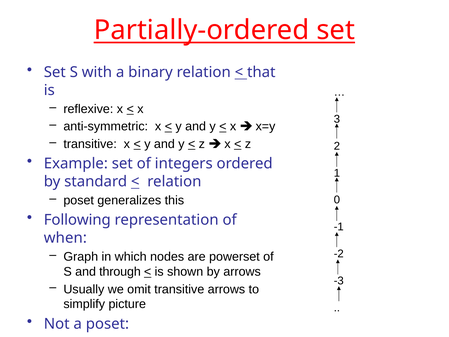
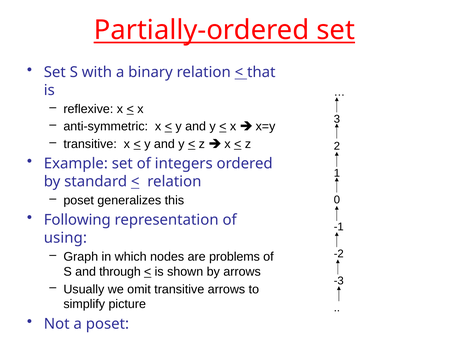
when: when -> using
powerset: powerset -> problems
